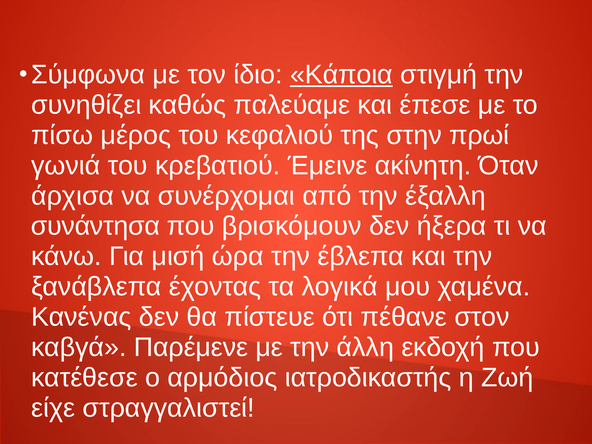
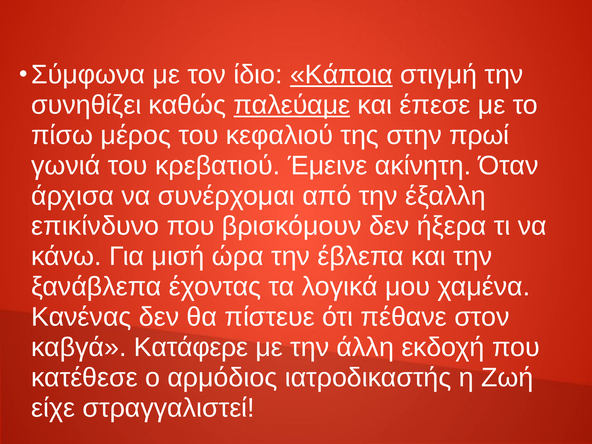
παλεύαμε underline: none -> present
συνάντησα: συνάντησα -> επικίνδυνο
Παρέμενε: Παρέμενε -> Κατάφερε
